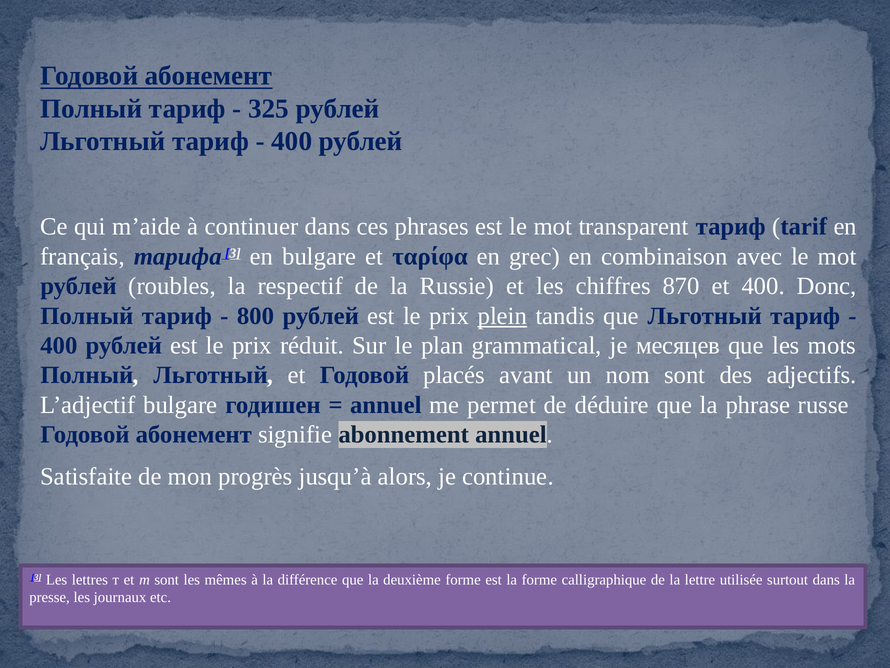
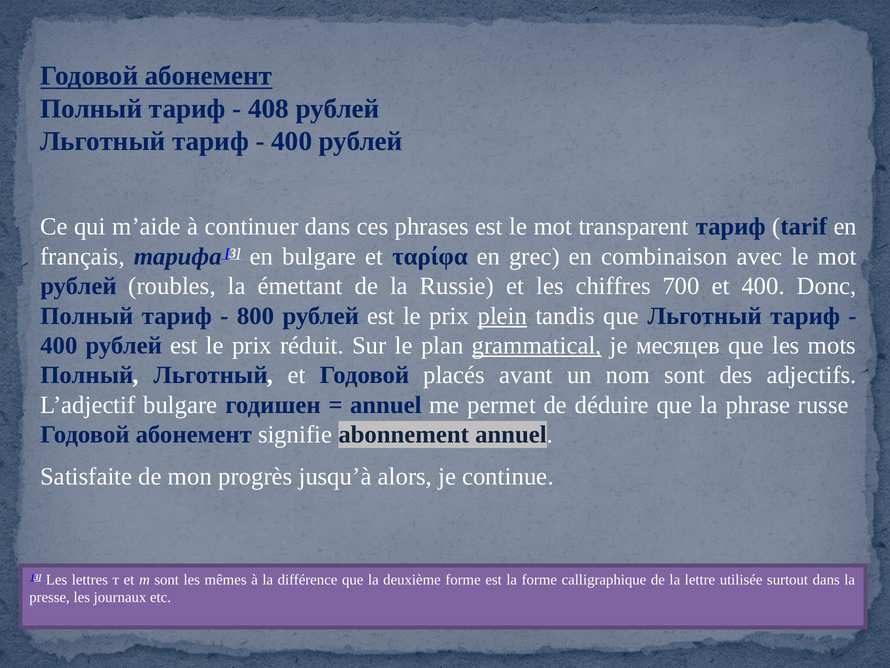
325: 325 -> 408
respectif: respectif -> émettant
870: 870 -> 700
grammatical underline: none -> present
